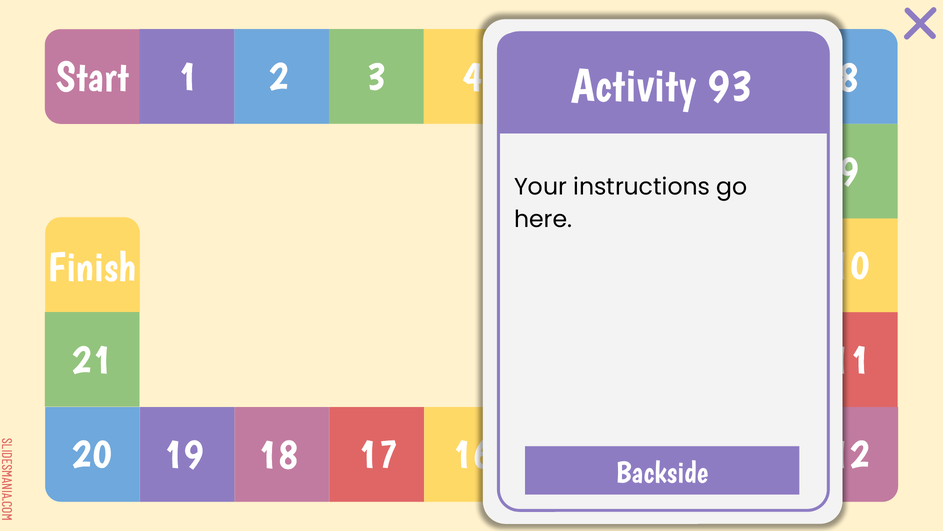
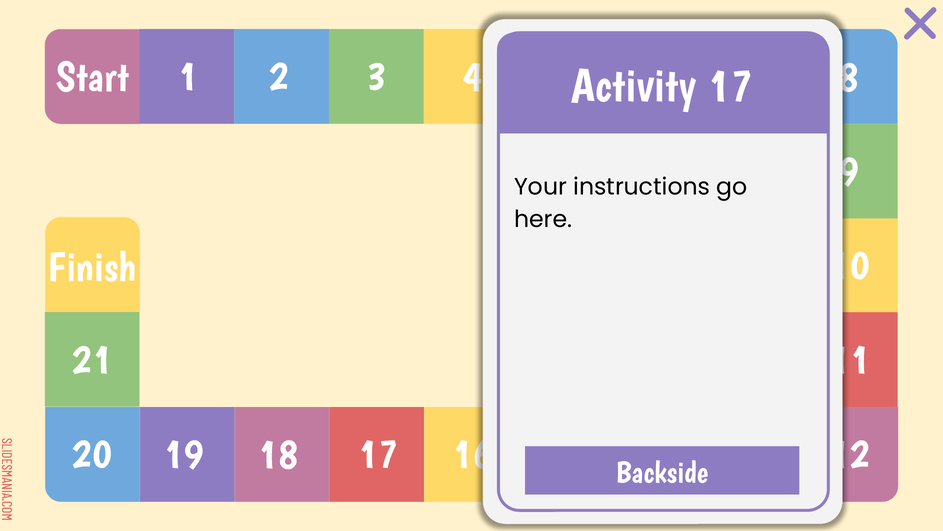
93: 93 -> 17
